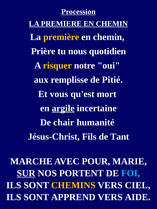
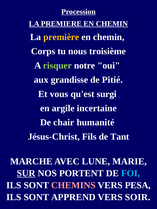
Prière: Prière -> Corps
quotidien: quotidien -> troisième
risquer colour: yellow -> light green
remplisse: remplisse -> grandisse
mort: mort -> surgi
argile underline: present -> none
POUR: POUR -> LUNE
CHEMINS colour: yellow -> pink
CIEL: CIEL -> PESA
AIDE: AIDE -> SOIR
